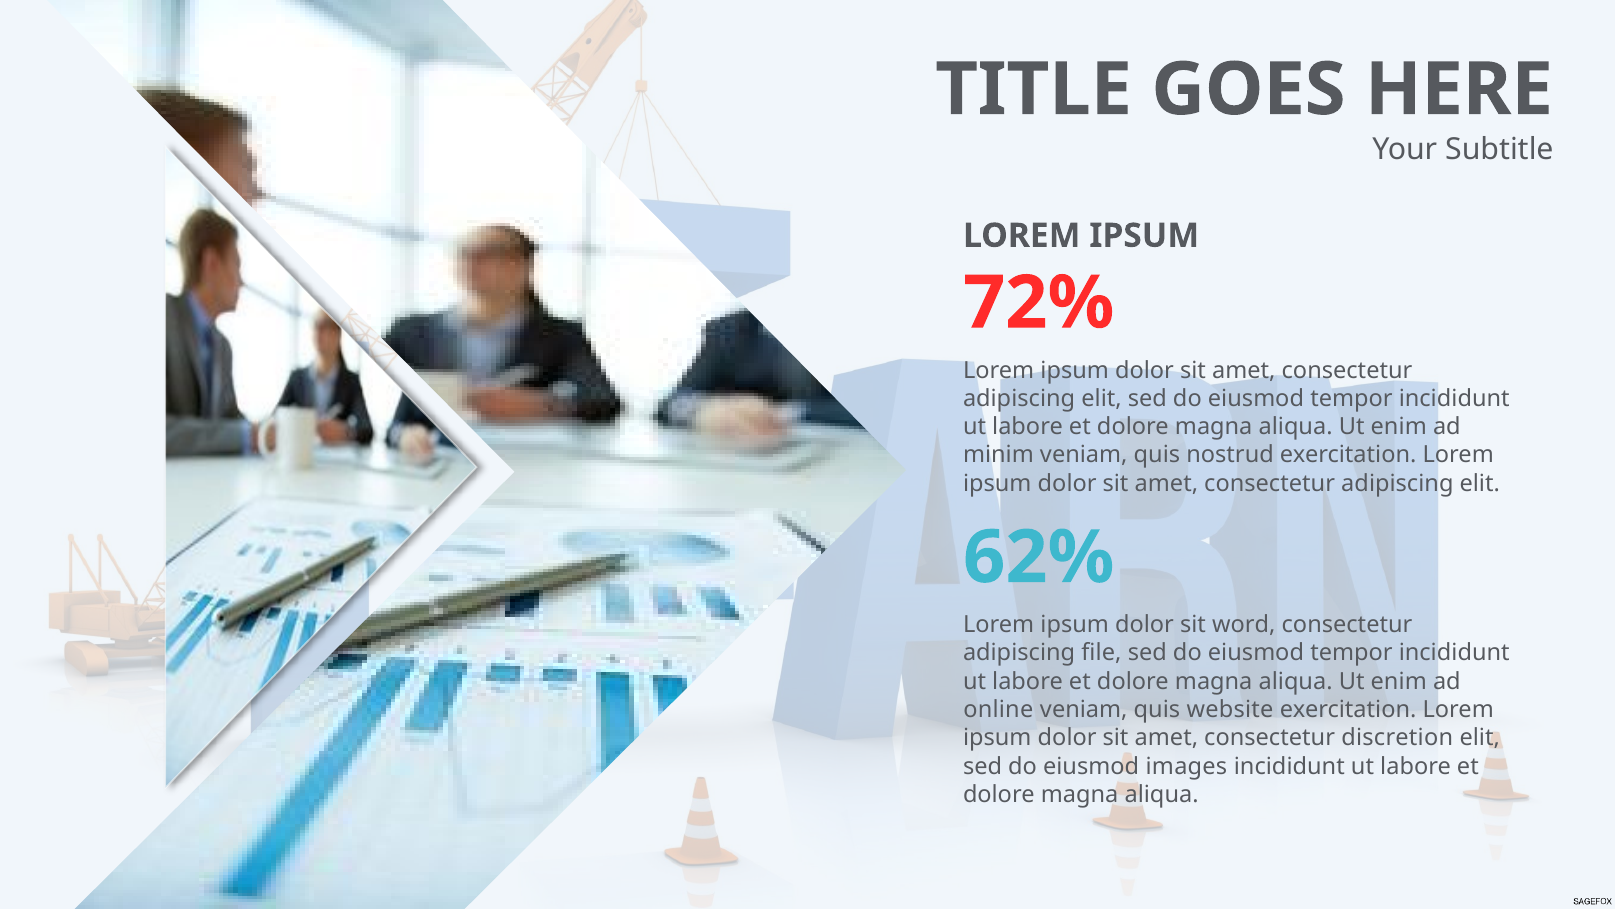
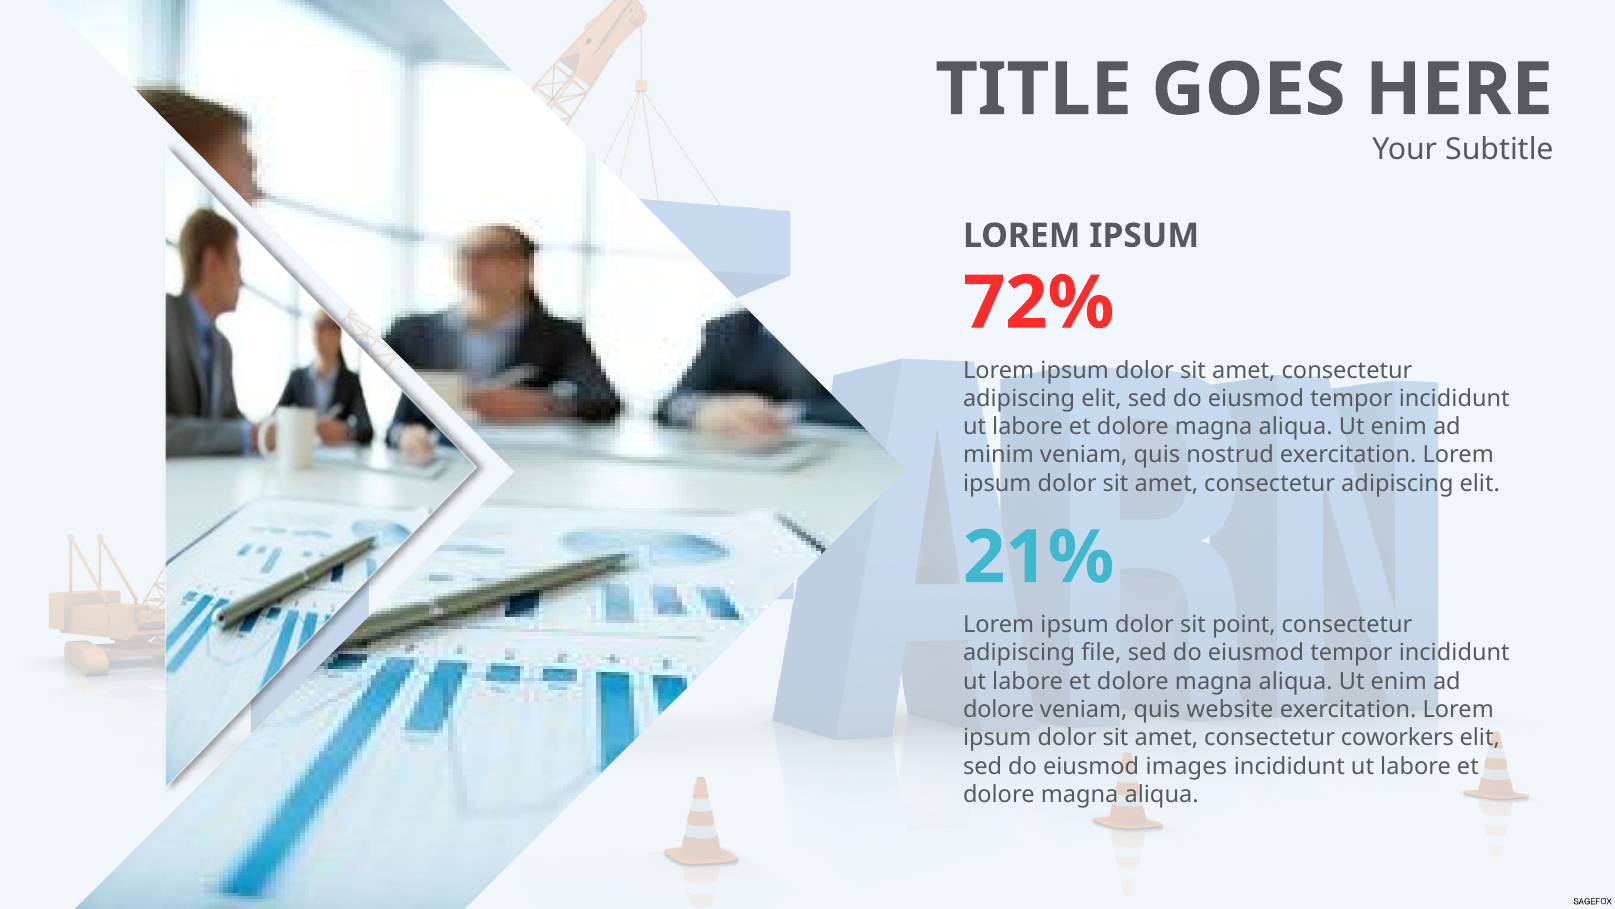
62%: 62% -> 21%
word: word -> point
online at (998, 709): online -> dolore
discretion: discretion -> coworkers
